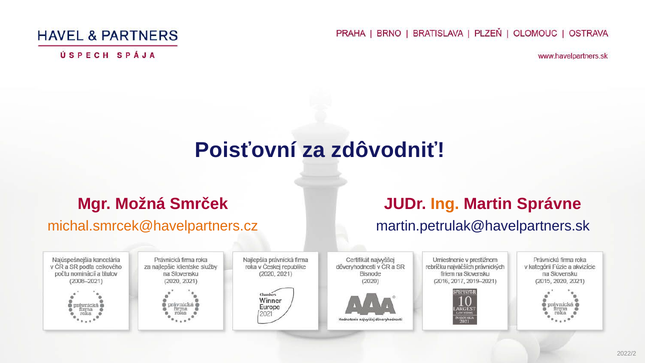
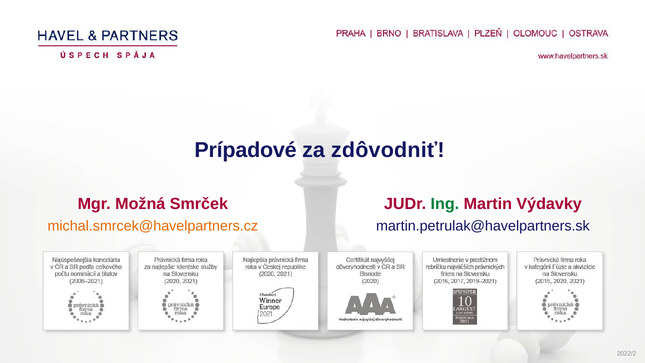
Poisťovní: Poisťovní -> Prípadové
Ing colour: orange -> green
Správne: Správne -> Výdavky
